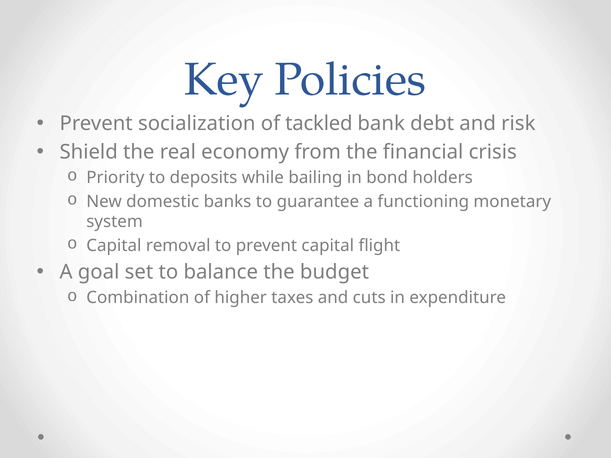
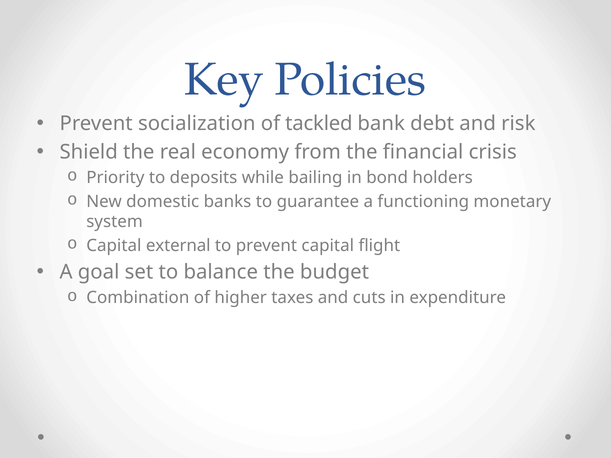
removal: removal -> external
